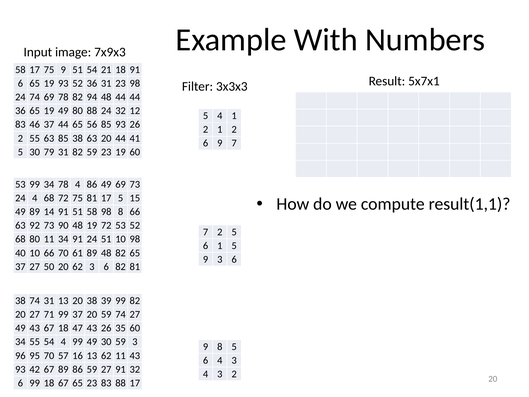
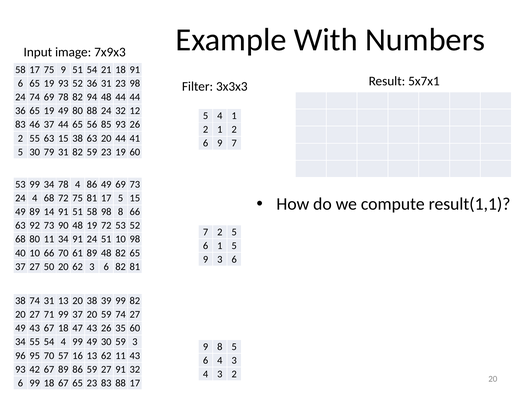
63 85: 85 -> 15
